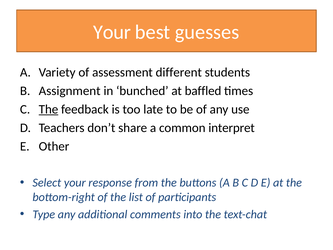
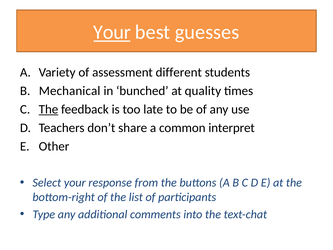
Your at (112, 32) underline: none -> present
Assignment: Assignment -> Mechanical
baffled: baffled -> quality
